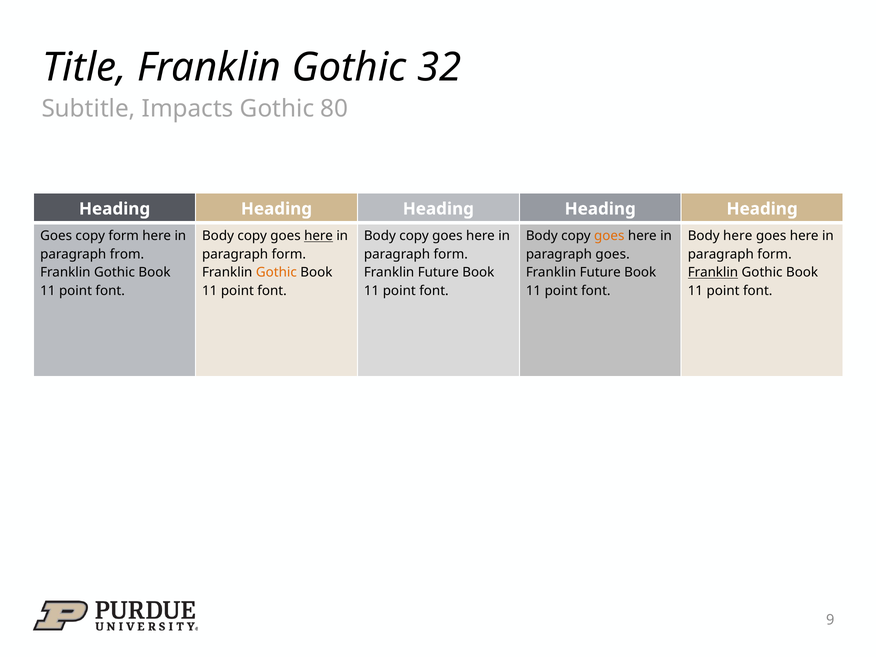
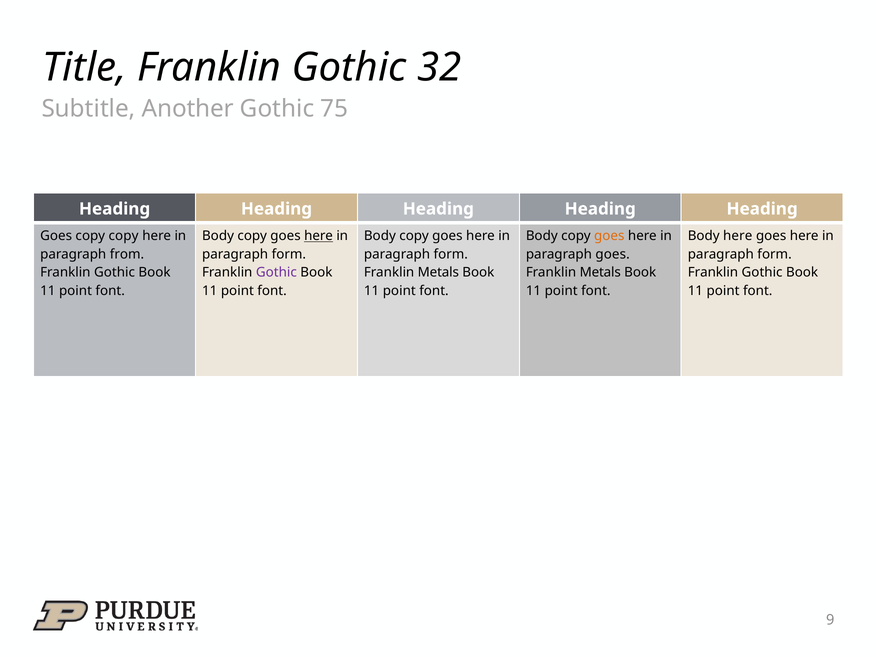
Impacts: Impacts -> Another
80: 80 -> 75
copy form: form -> copy
Gothic at (276, 272) colour: orange -> purple
Future at (438, 272): Future -> Metals
Future at (600, 272): Future -> Metals
Franklin at (713, 272) underline: present -> none
